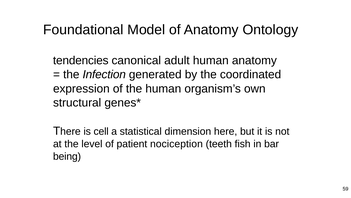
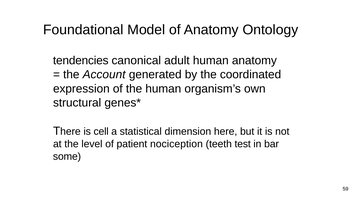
Infection: Infection -> Account
fish: fish -> test
being: being -> some
